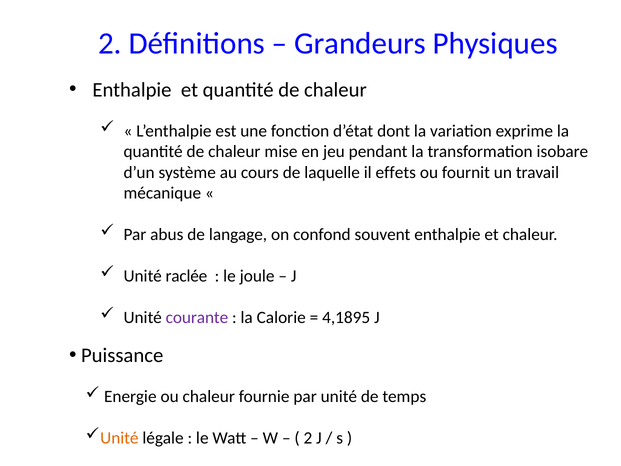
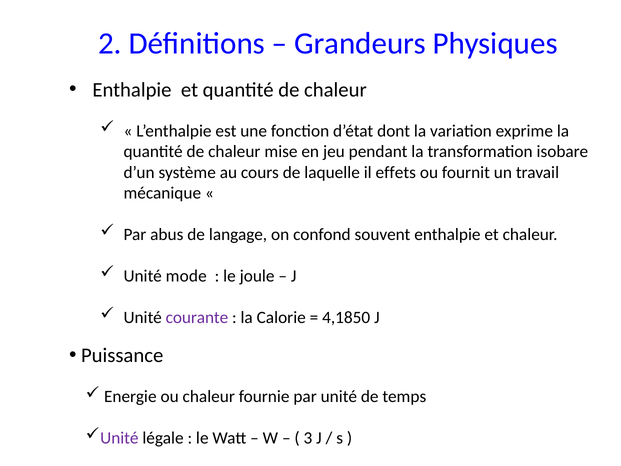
raclée: raclée -> mode
4,1895: 4,1895 -> 4,1850
Unité at (119, 438) colour: orange -> purple
2 at (308, 438): 2 -> 3
